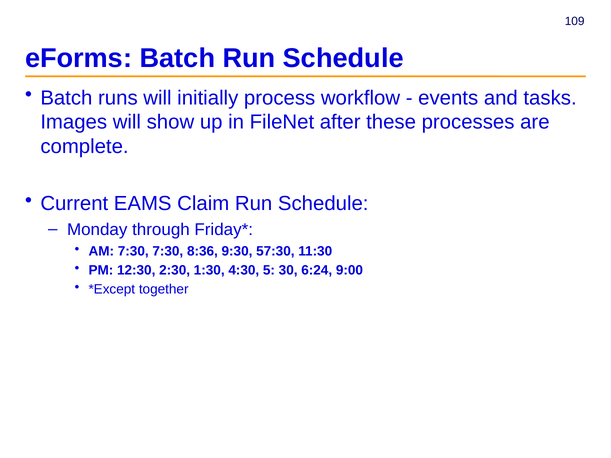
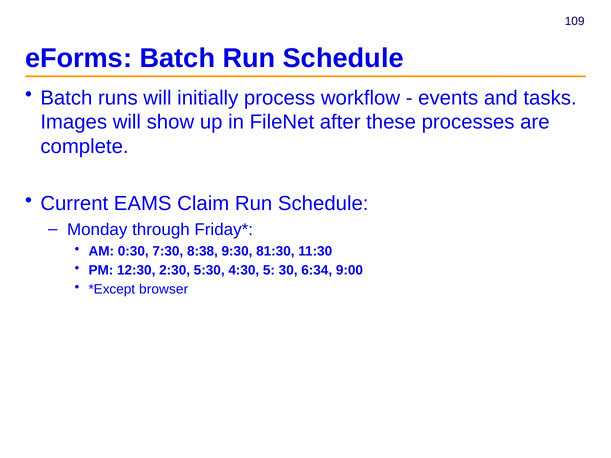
AM 7:30: 7:30 -> 0:30
8:36: 8:36 -> 8:38
57:30: 57:30 -> 81:30
1:30: 1:30 -> 5:30
6:24: 6:24 -> 6:34
together: together -> browser
